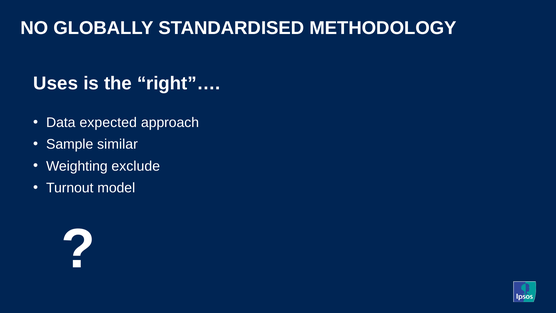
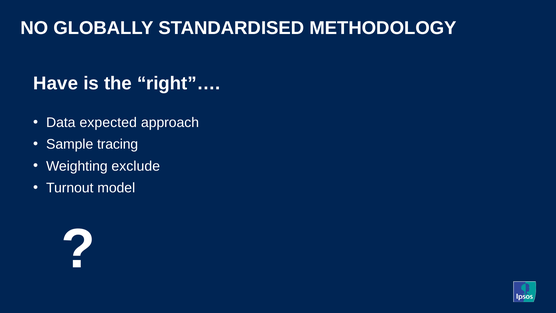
Uses: Uses -> Have
similar: similar -> tracing
